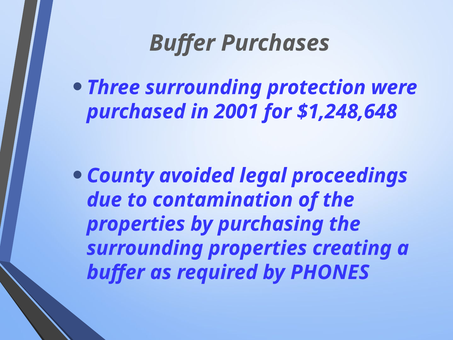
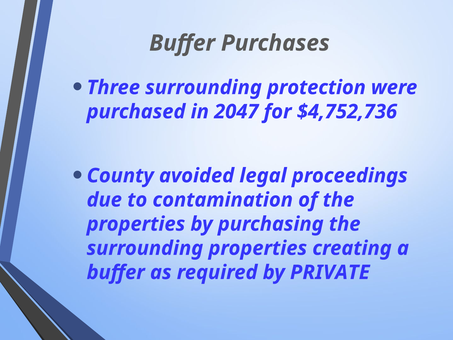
2001: 2001 -> 2047
$1,248,648: $1,248,648 -> $4,752,736
PHONES: PHONES -> PRIVATE
